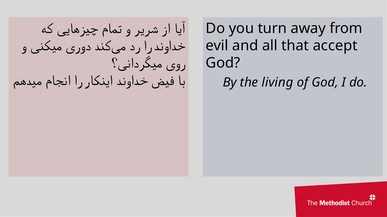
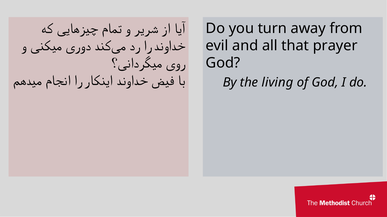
accept: accept -> prayer
